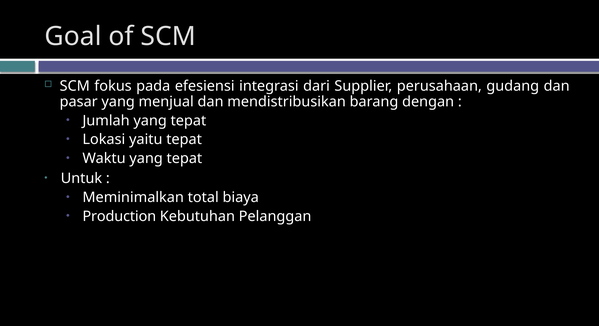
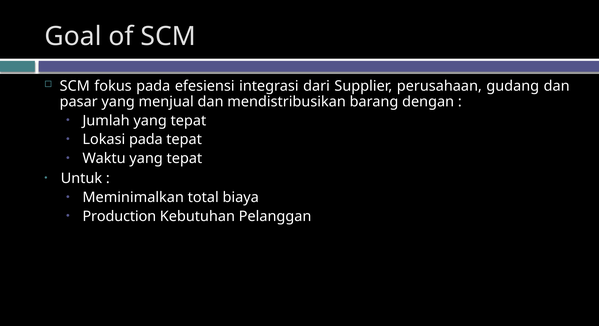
Lokasi yaitu: yaitu -> pada
